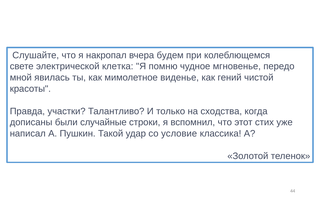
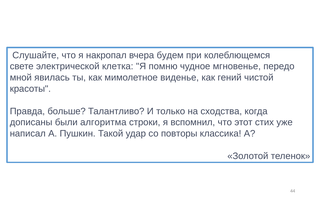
участки: участки -> больше
случайные: случайные -> алгоритма
условие: условие -> повторы
